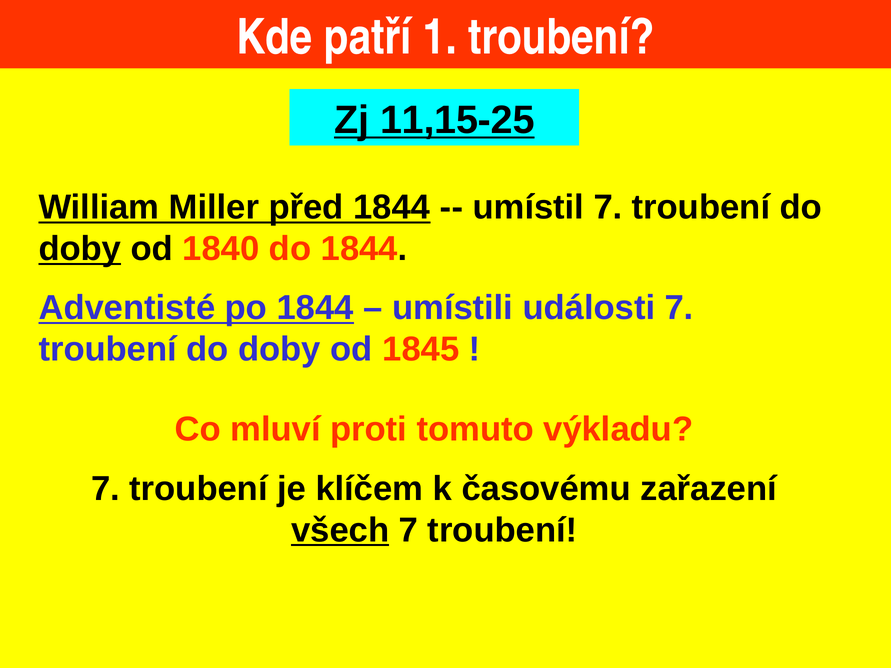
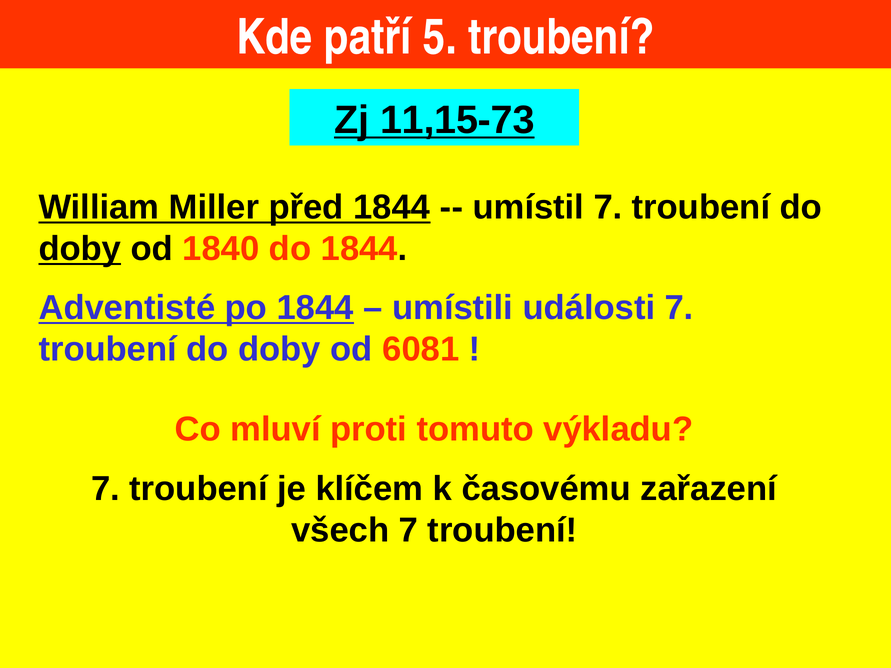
1: 1 -> 5
11,15-25: 11,15-25 -> 11,15-73
1845: 1845 -> 6081
všech underline: present -> none
